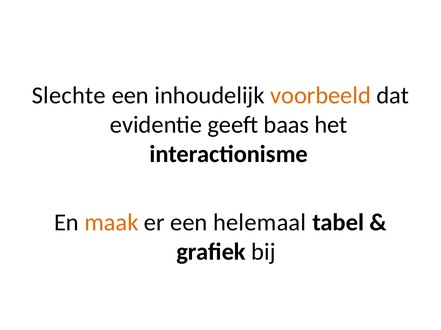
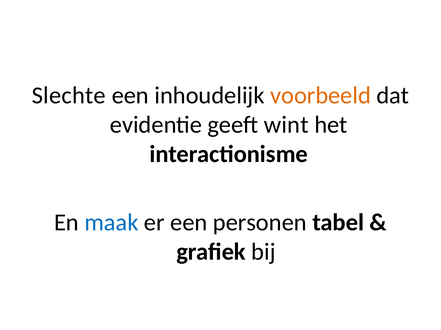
baas: baas -> wint
maak colour: orange -> blue
helemaal: helemaal -> personen
